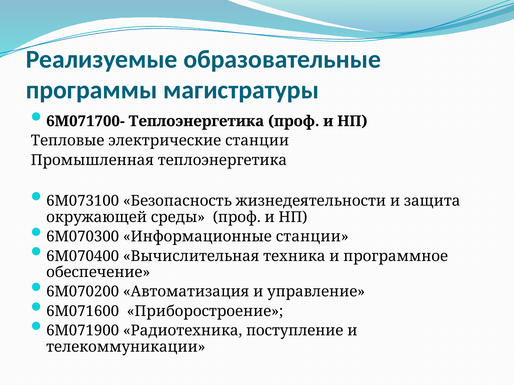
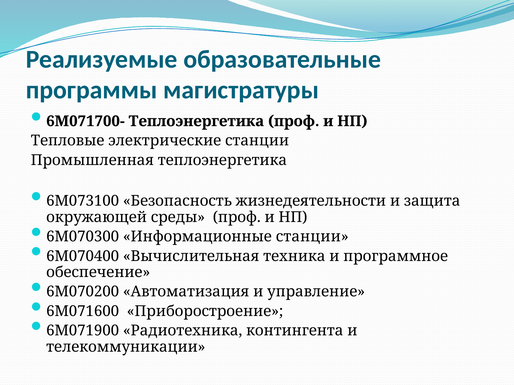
поступление: поступление -> контингента
